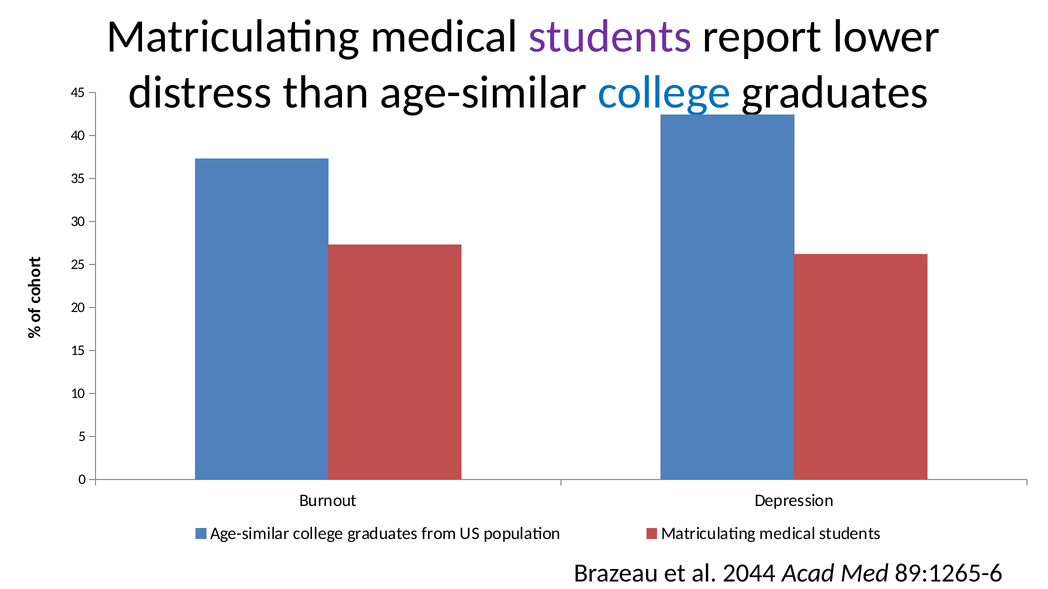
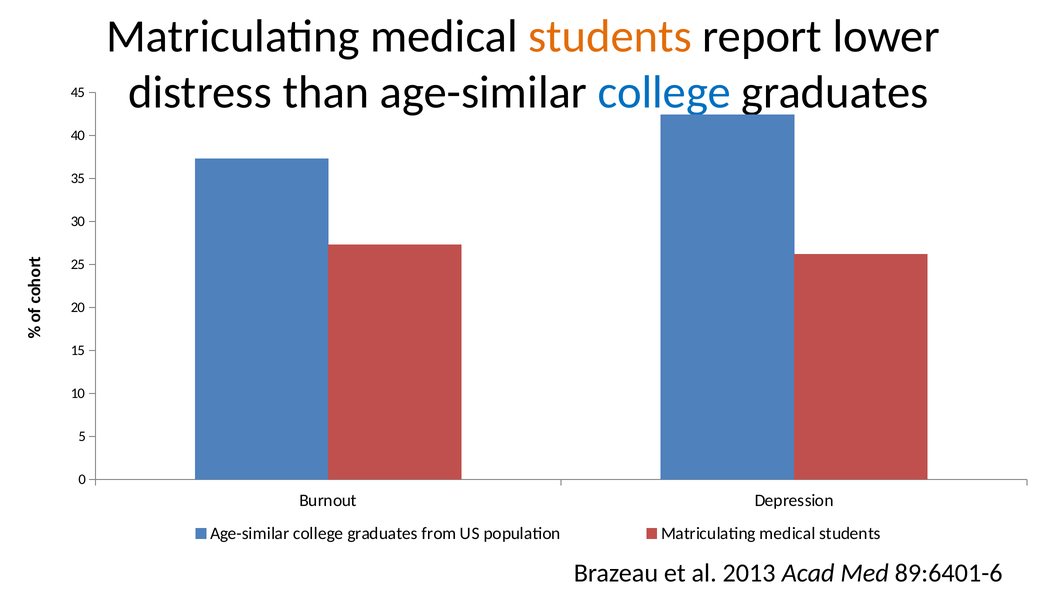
students at (610, 36) colour: purple -> orange
2044: 2044 -> 2013
89:1265-6: 89:1265-6 -> 89:6401-6
